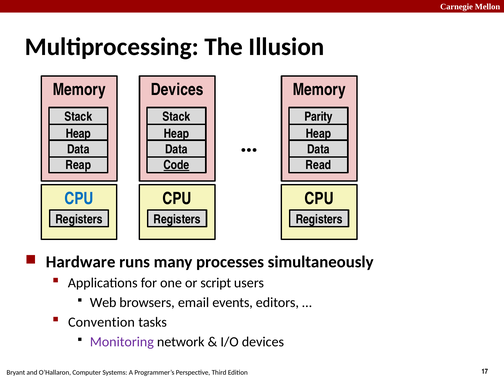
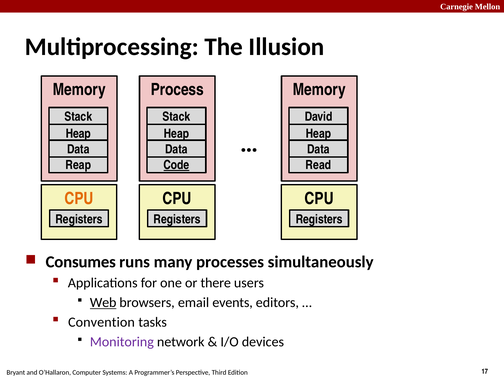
Devices at (177, 90): Devices -> Process
Parity: Parity -> David
CPU at (79, 199) colour: blue -> orange
Hardware: Hardware -> Consumes
script: script -> there
Web underline: none -> present
